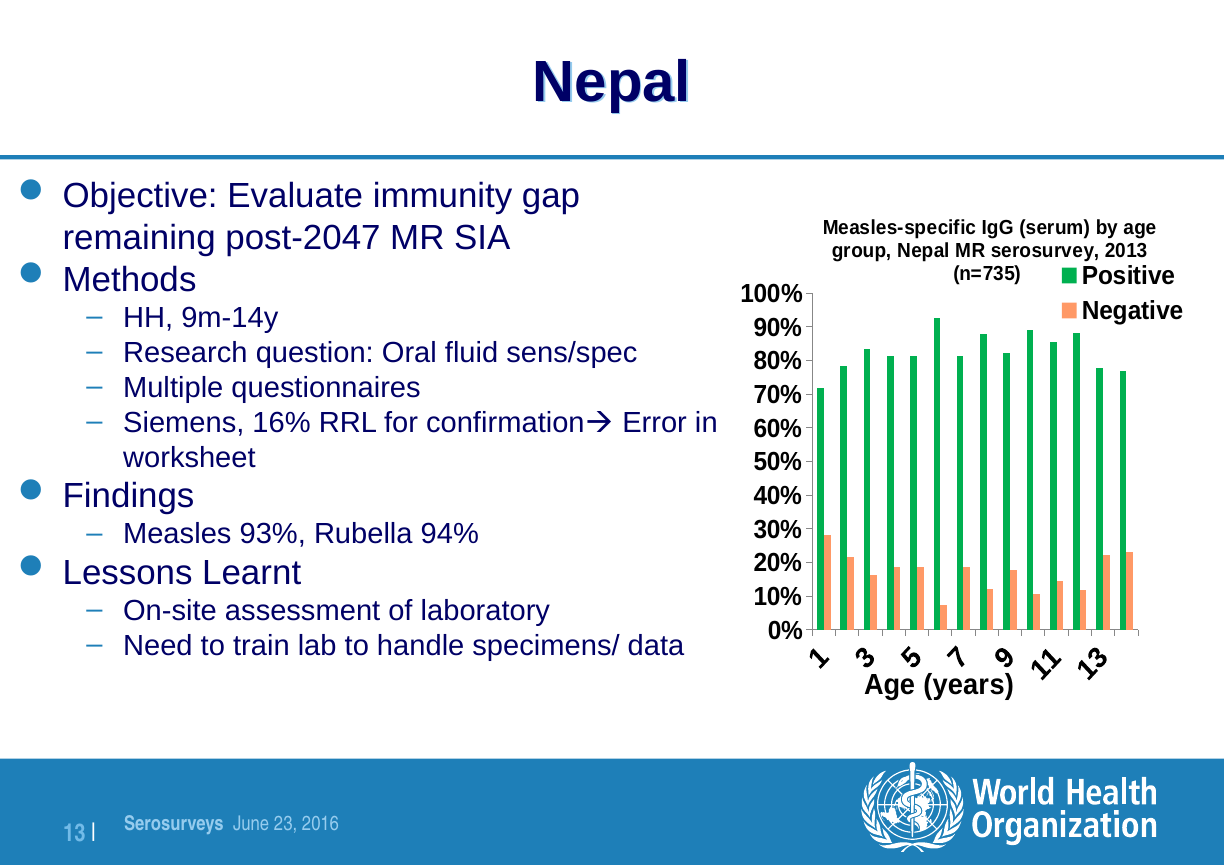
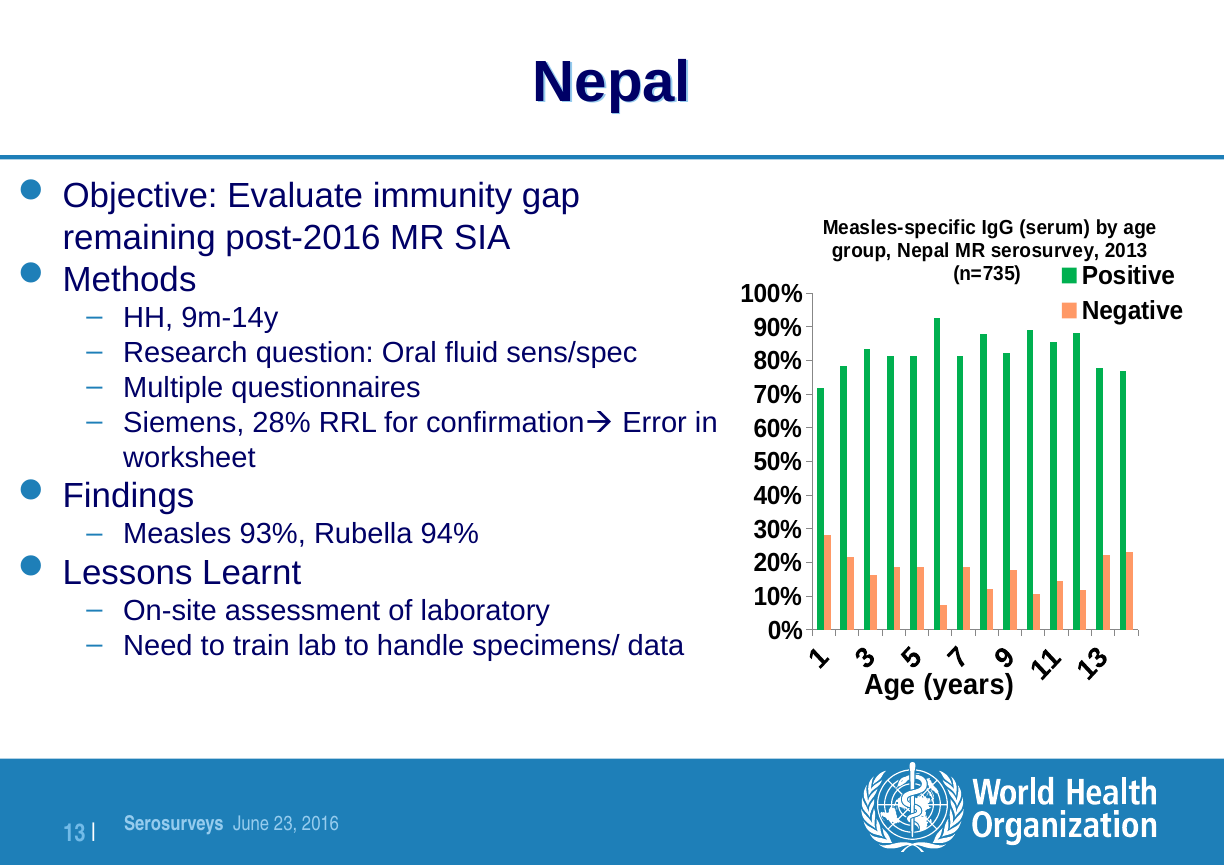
post-2047: post-2047 -> post-2016
16%: 16% -> 28%
